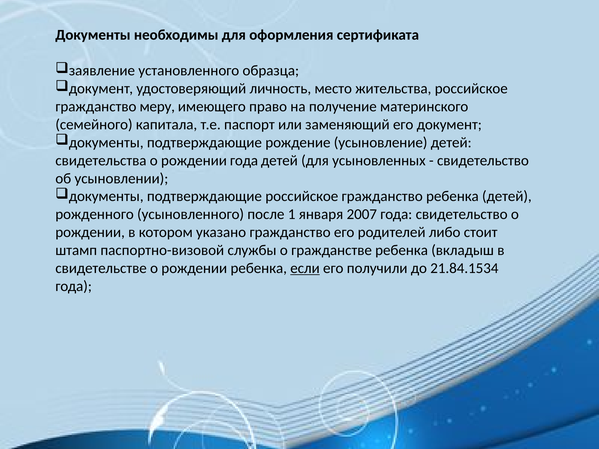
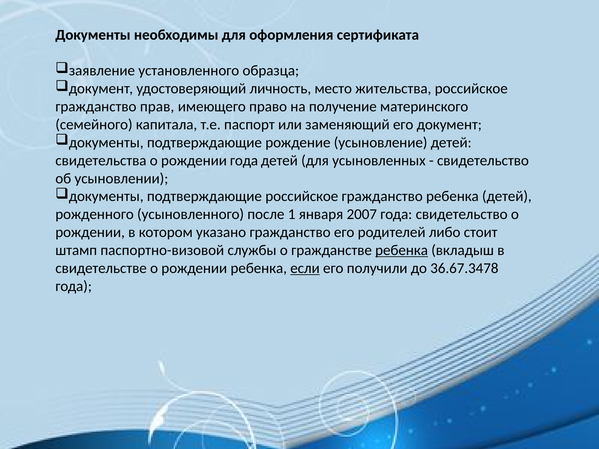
меру: меру -> прав
ребенка at (402, 250) underline: none -> present
21.84.1534: 21.84.1534 -> 36.67.3478
